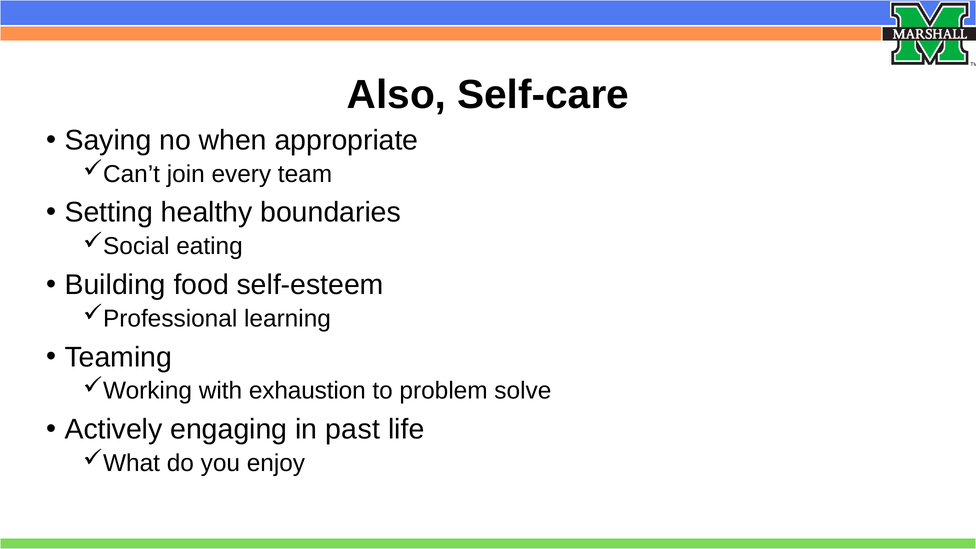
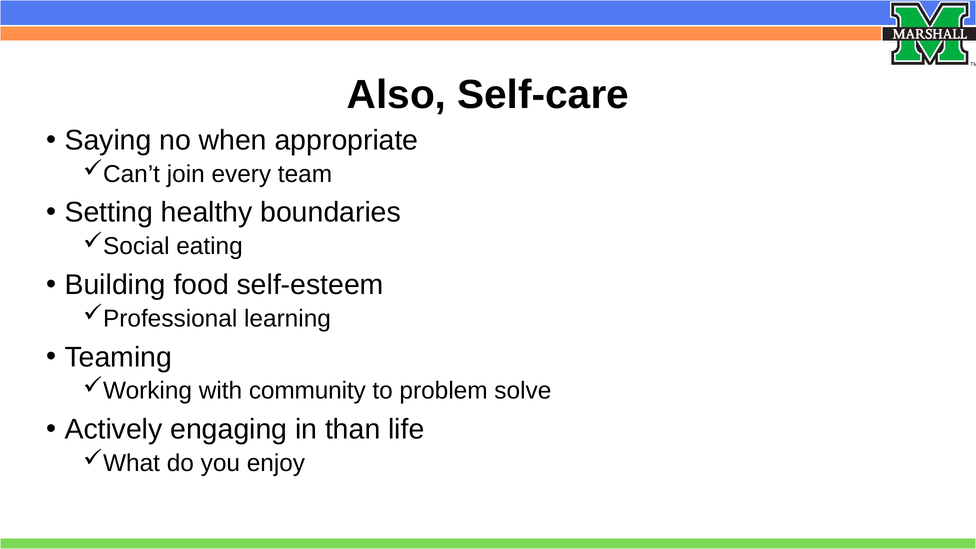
exhaustion: exhaustion -> community
past: past -> than
